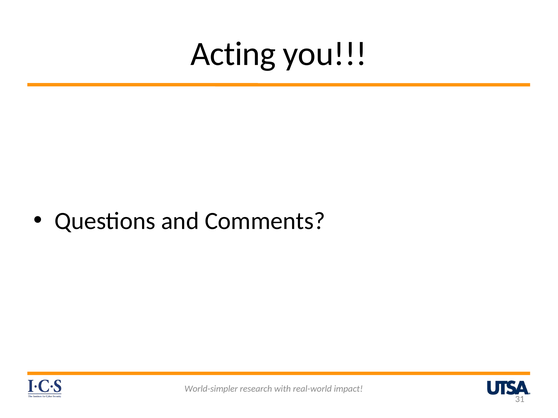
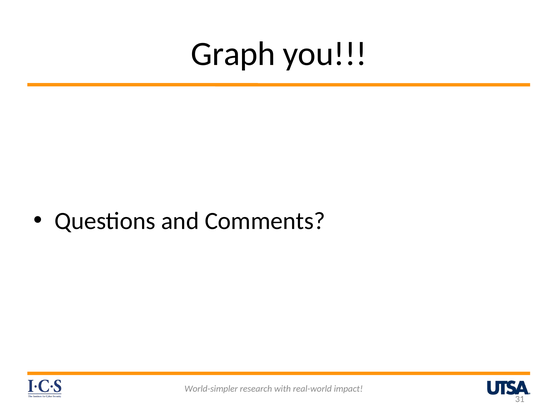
Acting: Acting -> Graph
